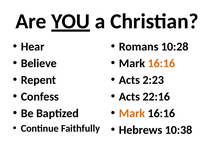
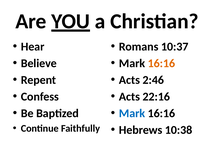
10:28: 10:28 -> 10:37
2:23: 2:23 -> 2:46
Mark at (132, 113) colour: orange -> blue
